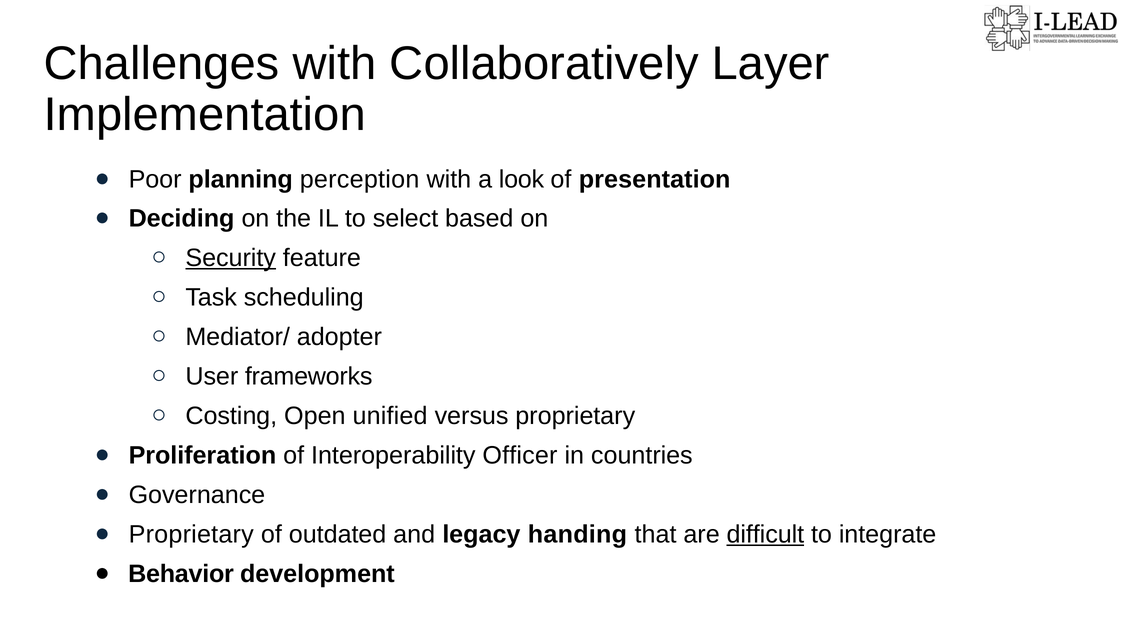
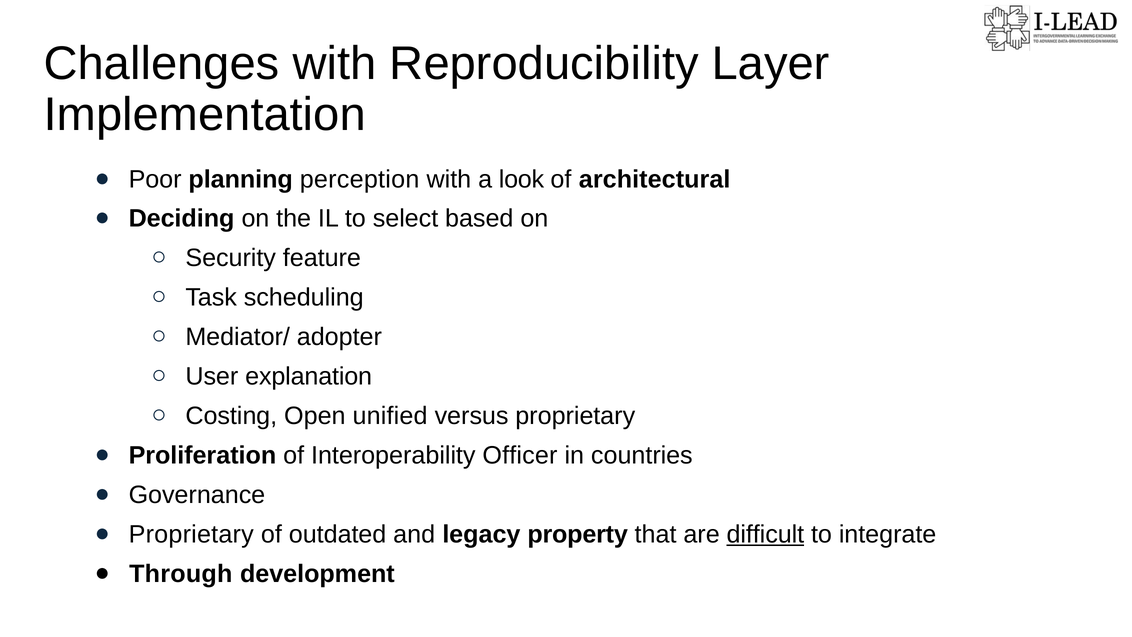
Collaboratively: Collaboratively -> Reproducibility
presentation: presentation -> architectural
Security underline: present -> none
frameworks: frameworks -> explanation
handing: handing -> property
Behavior: Behavior -> Through
